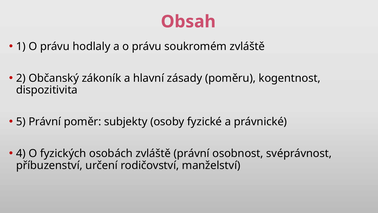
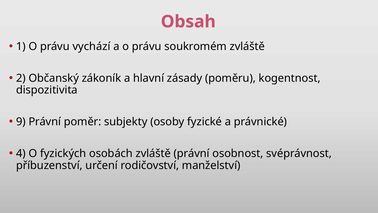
hodlaly: hodlaly -> vychází
5: 5 -> 9
